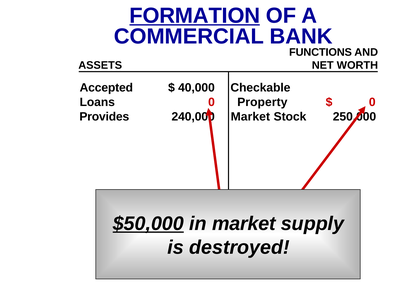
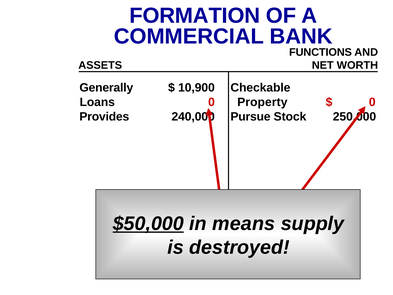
FORMATION underline: present -> none
Accepted: Accepted -> Generally
40,000: 40,000 -> 10,900
Market at (250, 116): Market -> Pursue
in market: market -> means
